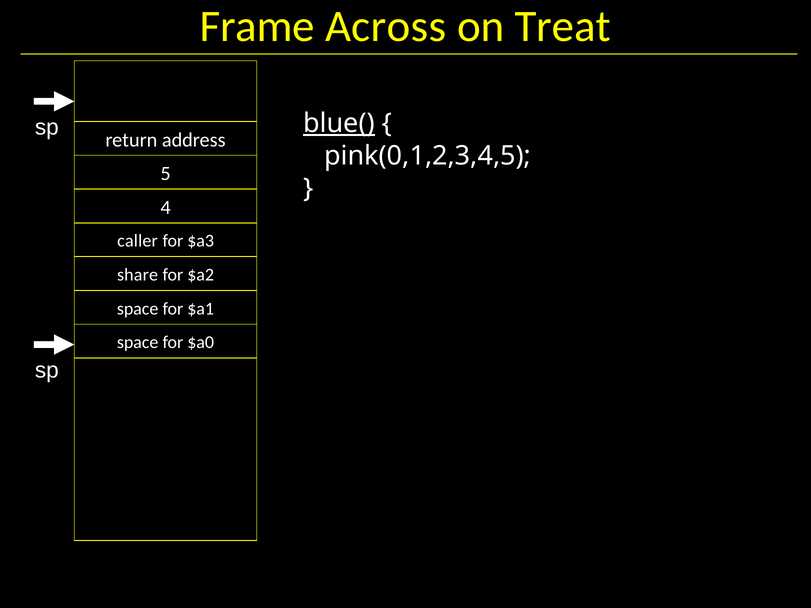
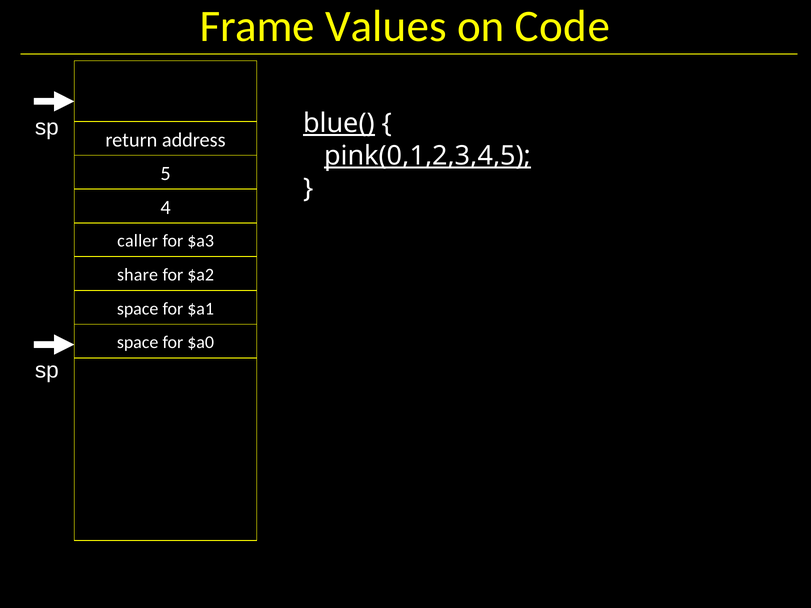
Across: Across -> Values
Treat: Treat -> Code
pink(0,1,2,3,4,5 underline: none -> present
